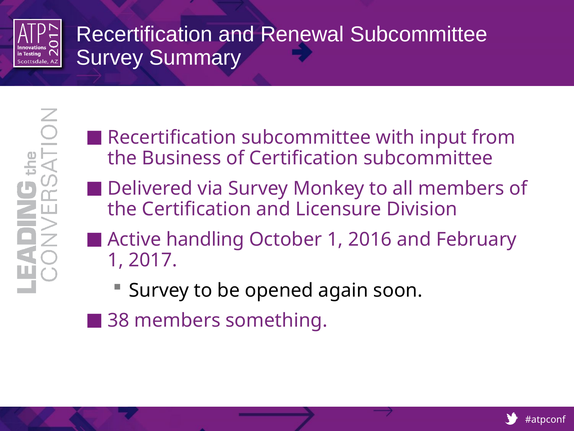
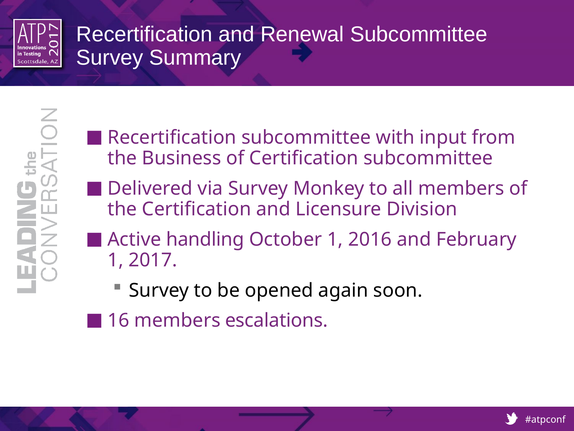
38: 38 -> 16
something: something -> escalations
